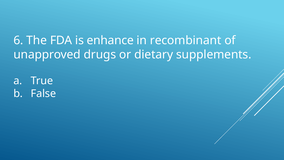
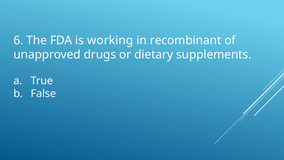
enhance: enhance -> working
